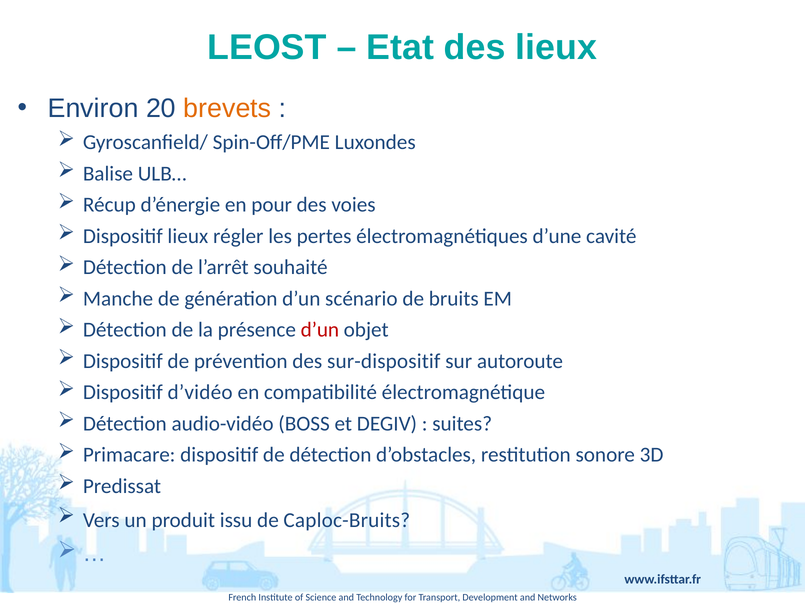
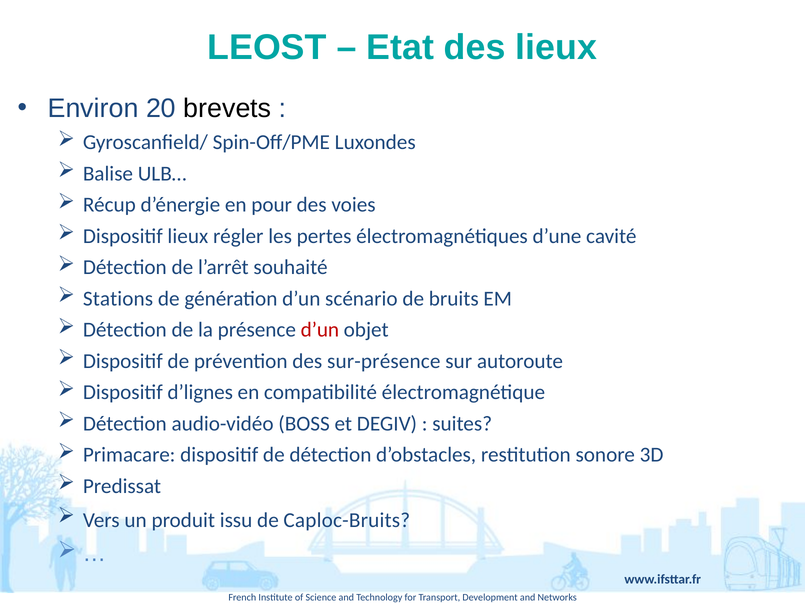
brevets colour: orange -> black
Manche: Manche -> Stations
sur-dispositif: sur-dispositif -> sur-présence
d’vidéo: d’vidéo -> d’lignes
